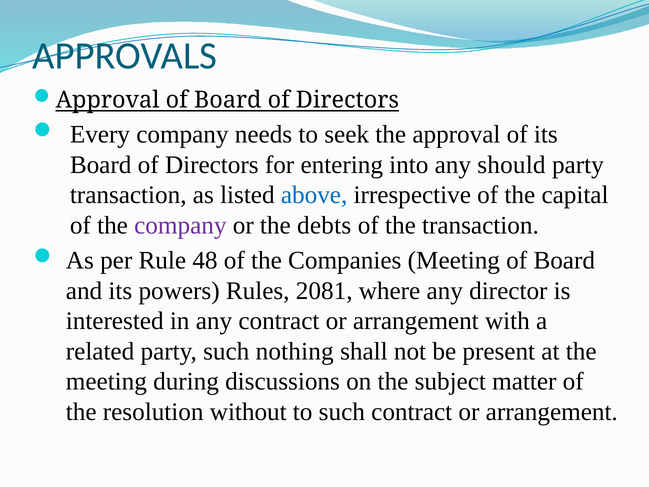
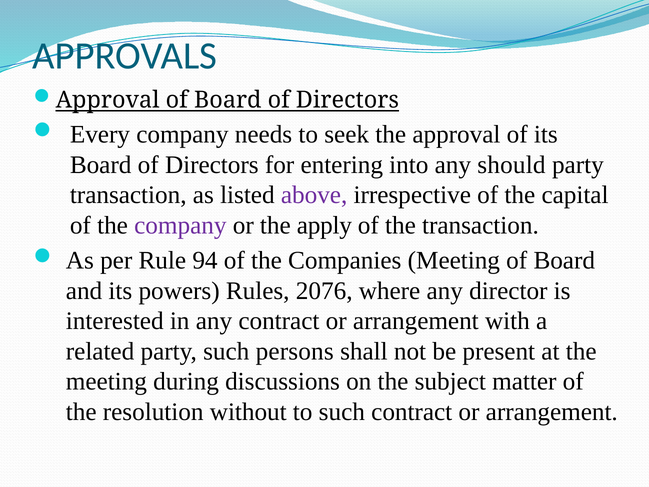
above colour: blue -> purple
debts: debts -> apply
48: 48 -> 94
2081: 2081 -> 2076
nothing: nothing -> persons
